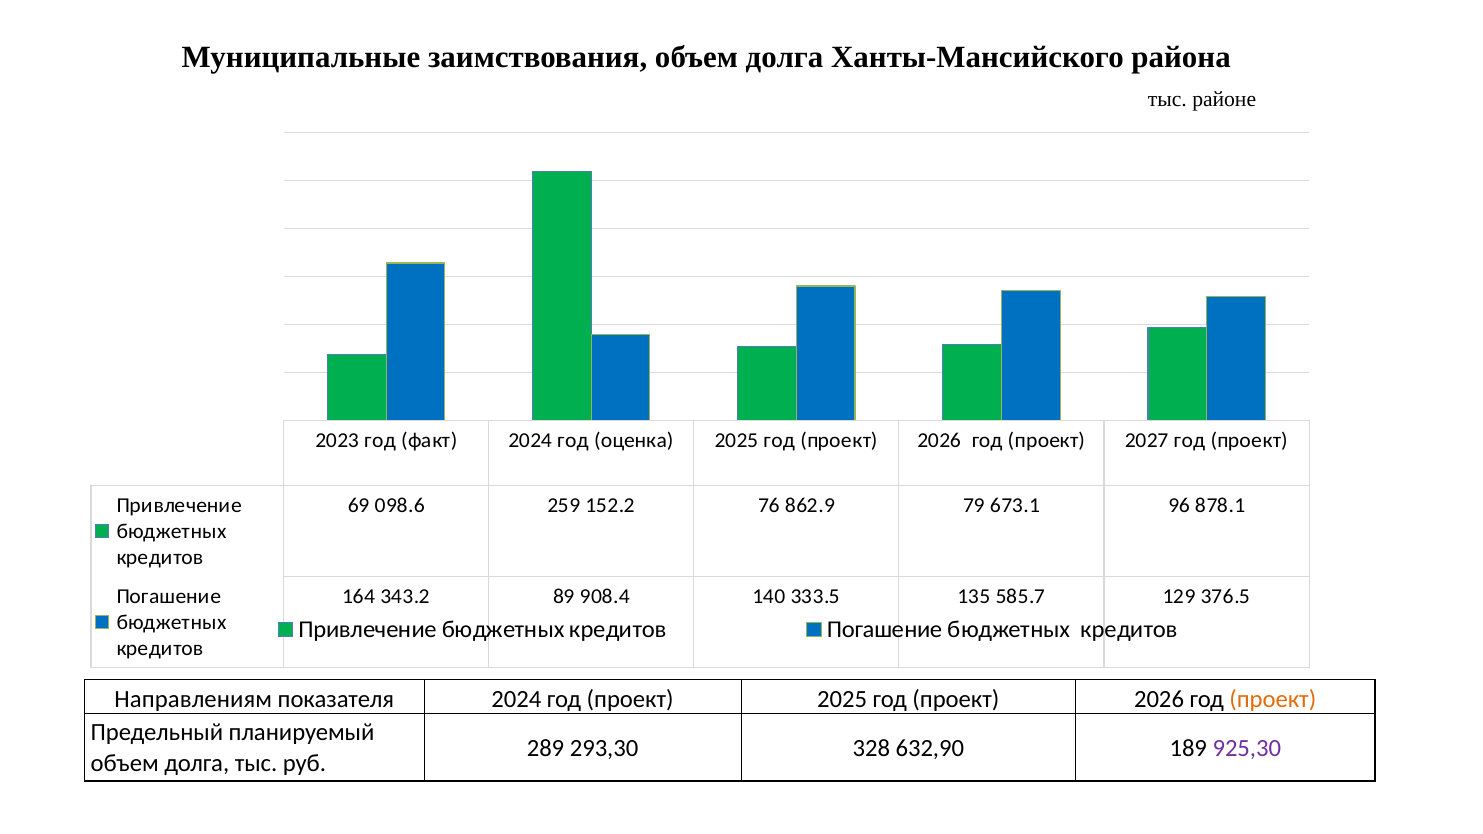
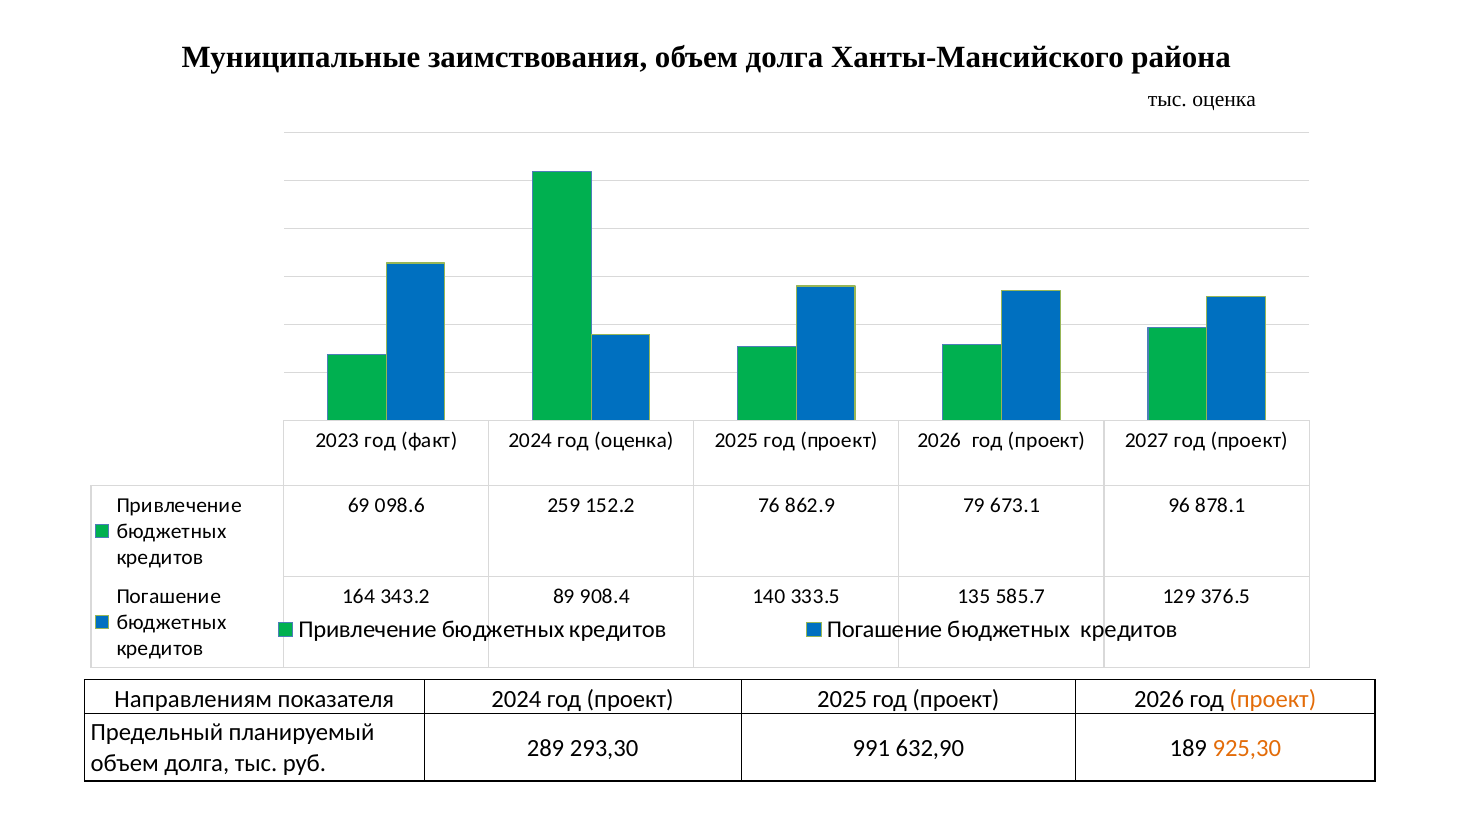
тыс районе: районе -> оценка
328: 328 -> 991
925,30 colour: purple -> orange
